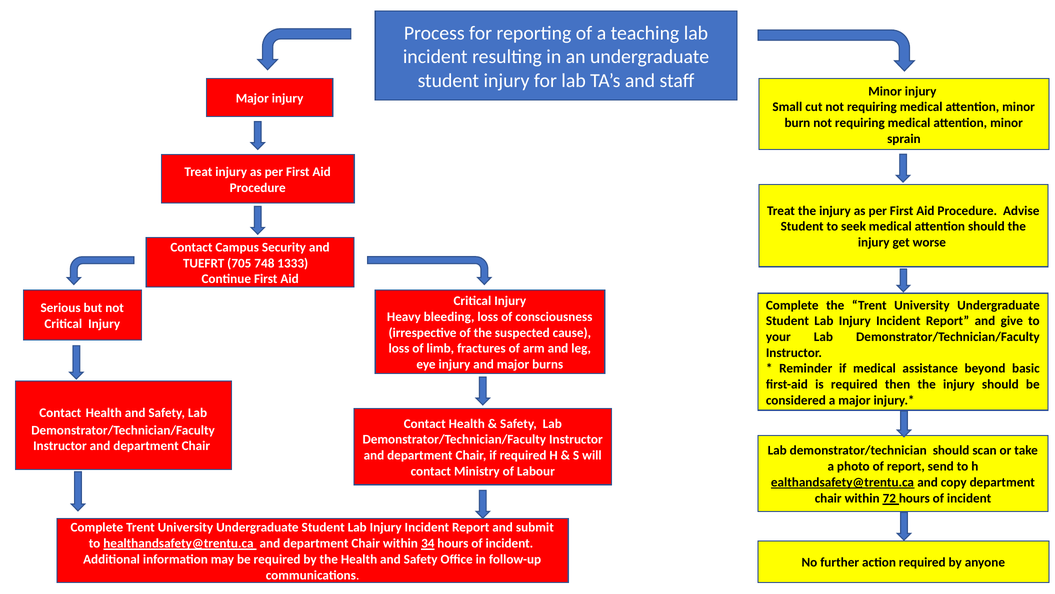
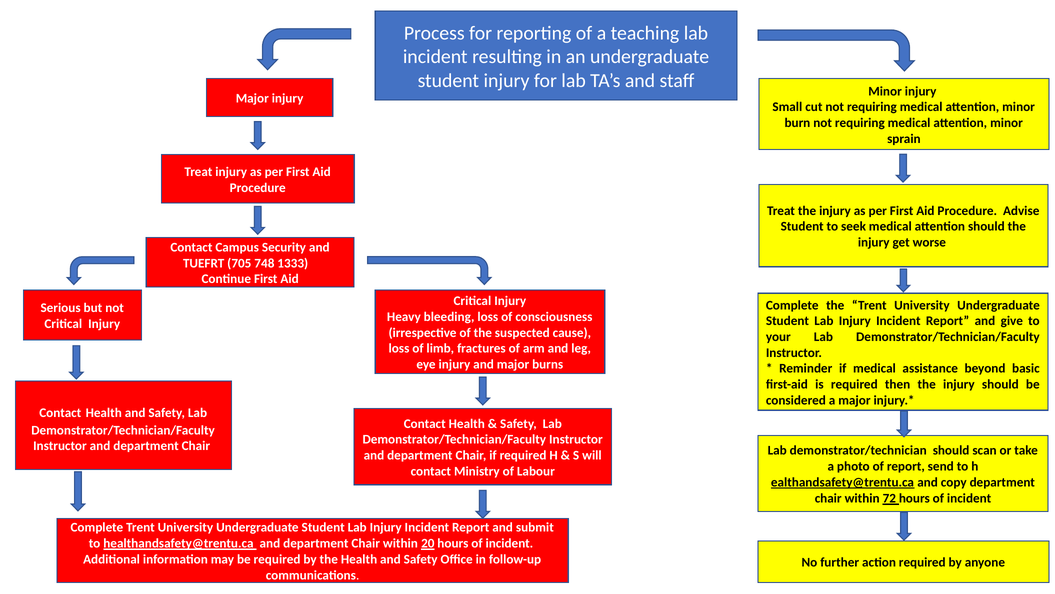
34: 34 -> 20
